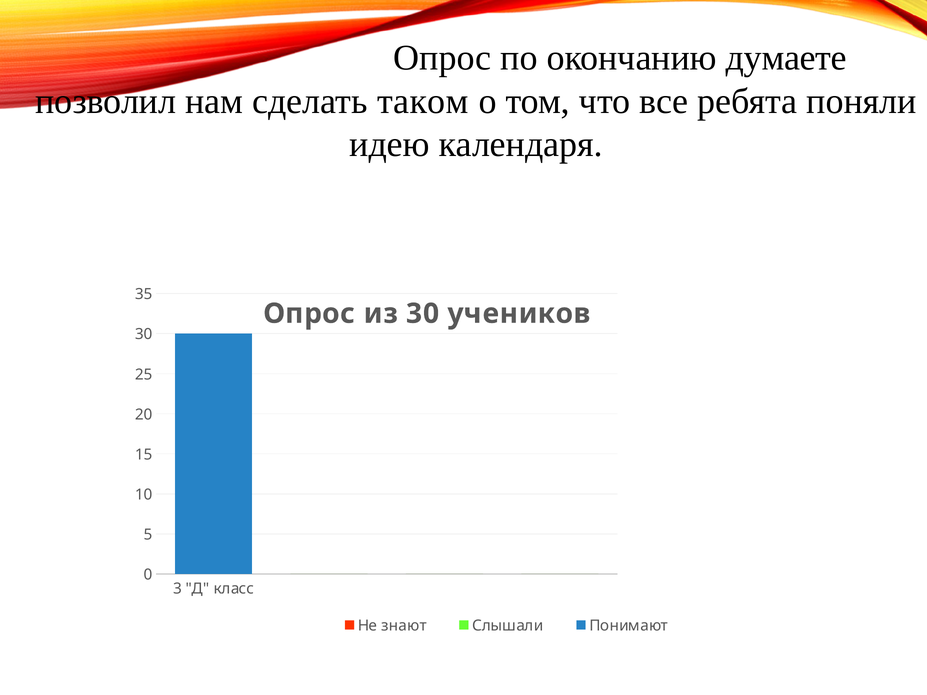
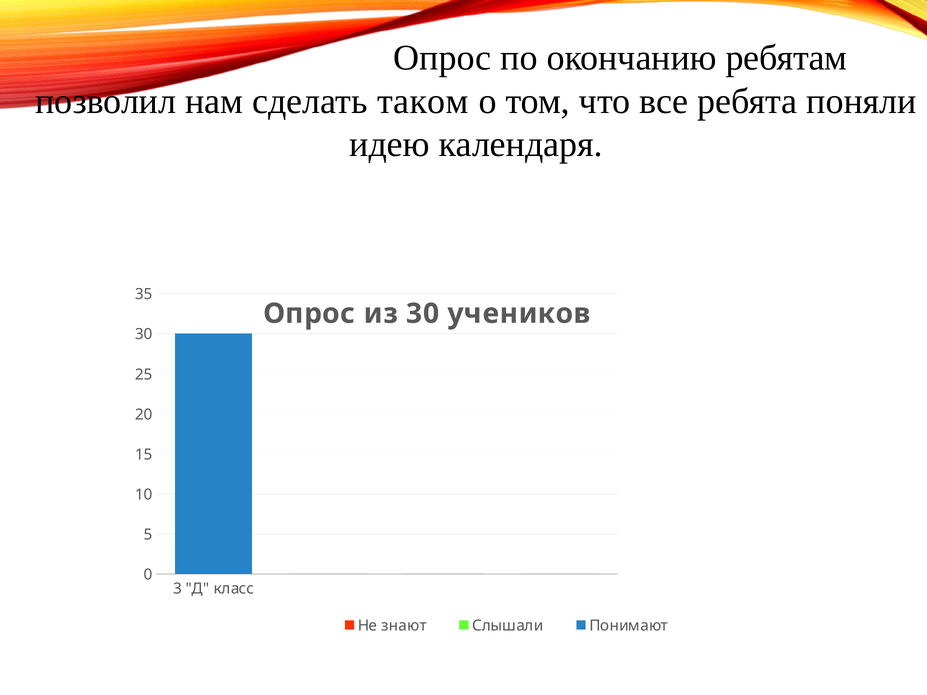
думаете: думаете -> ребятам
